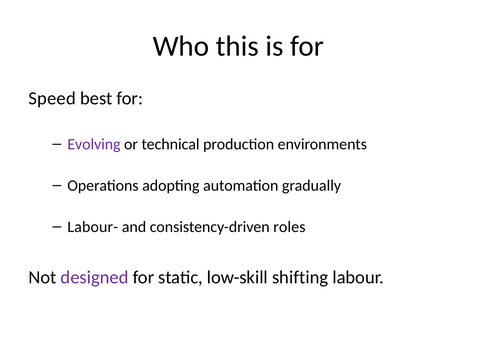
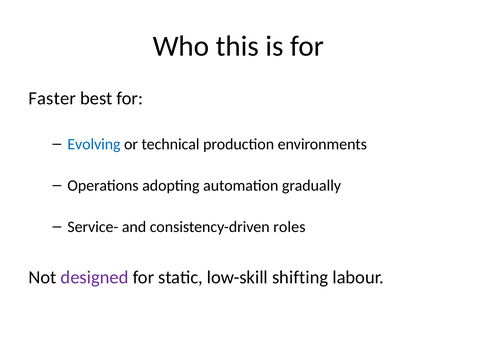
Speed: Speed -> Faster
Evolving colour: purple -> blue
Labour-: Labour- -> Service-
